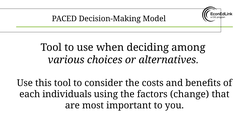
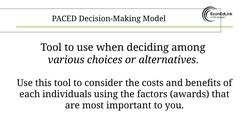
change: change -> awards
